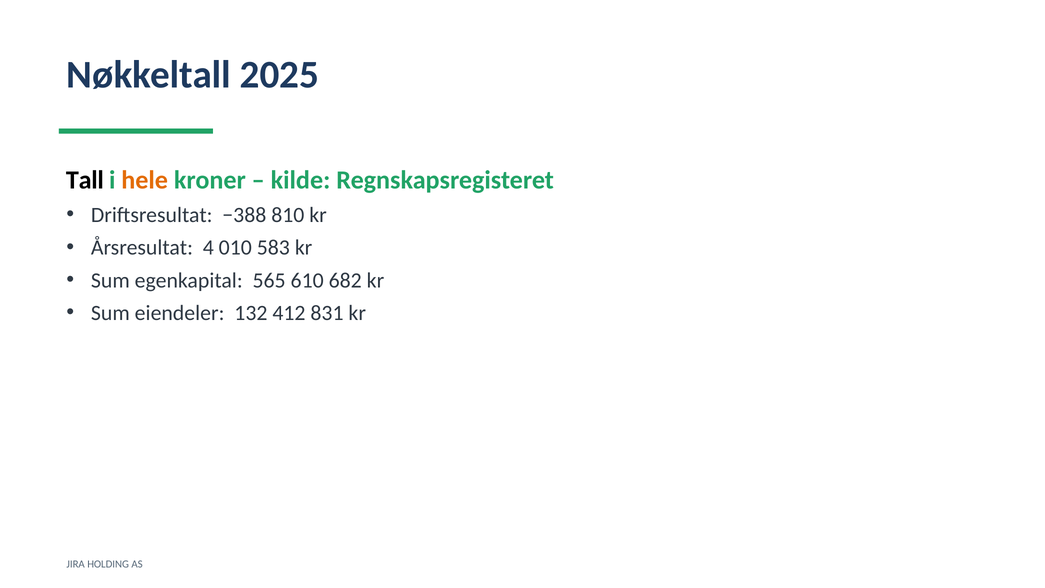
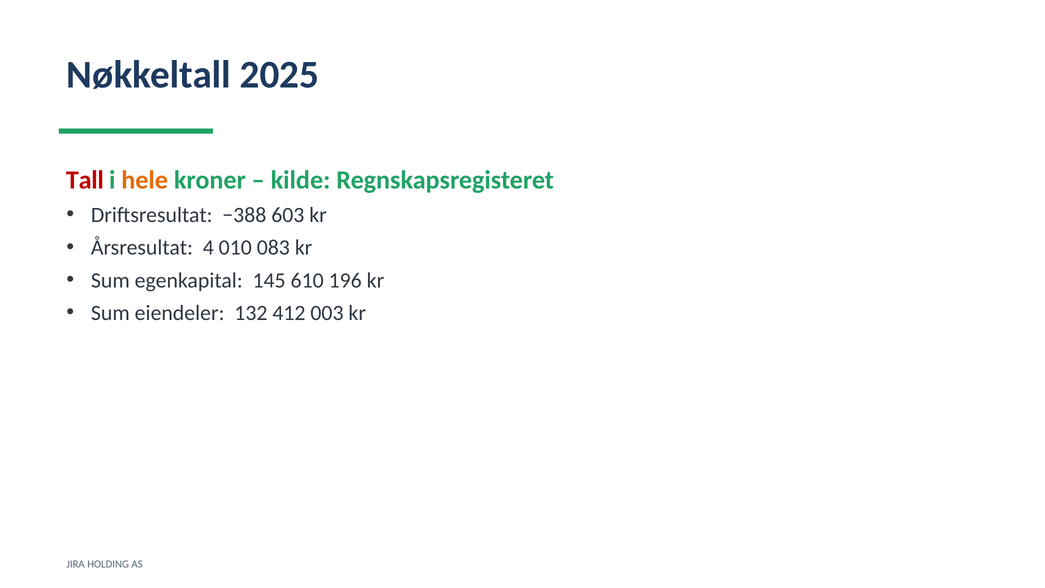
Tall colour: black -> red
810: 810 -> 603
583: 583 -> 083
565: 565 -> 145
682: 682 -> 196
831: 831 -> 003
